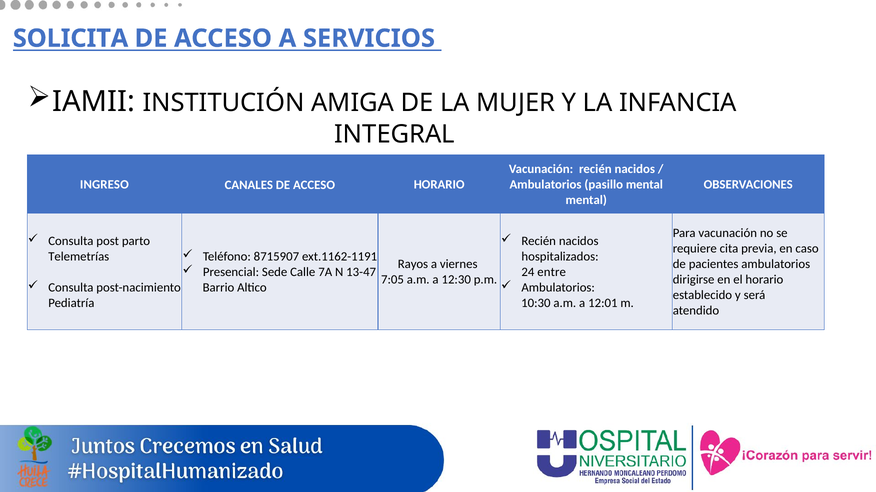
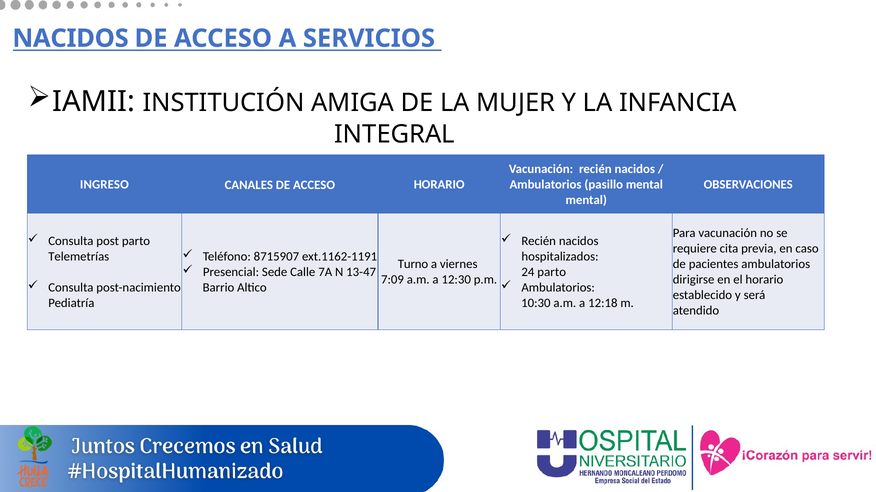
SOLICITA at (71, 38): SOLICITA -> NACIDOS
Rayos: Rayos -> Turno
24 entre: entre -> parto
7:05: 7:05 -> 7:09
12:01: 12:01 -> 12:18
